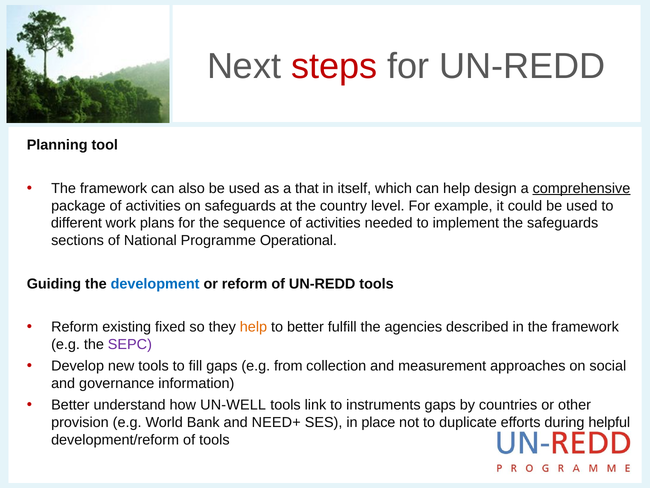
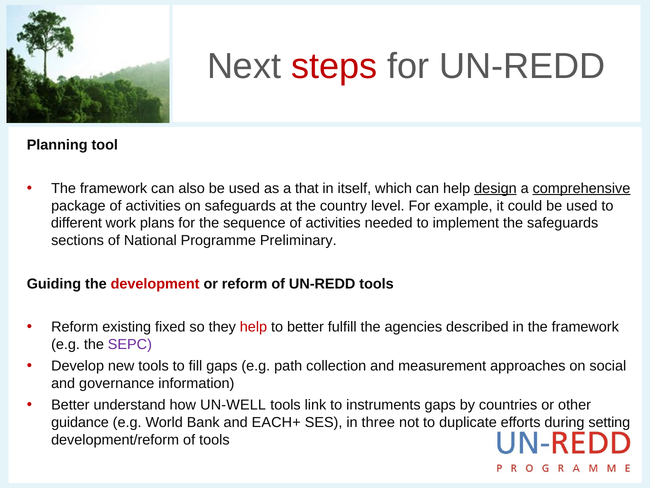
design underline: none -> present
Operational: Operational -> Preliminary
development colour: blue -> red
help at (253, 327) colour: orange -> red
from: from -> path
provision: provision -> guidance
NEED+: NEED+ -> EACH+
place: place -> three
helpful: helpful -> setting
